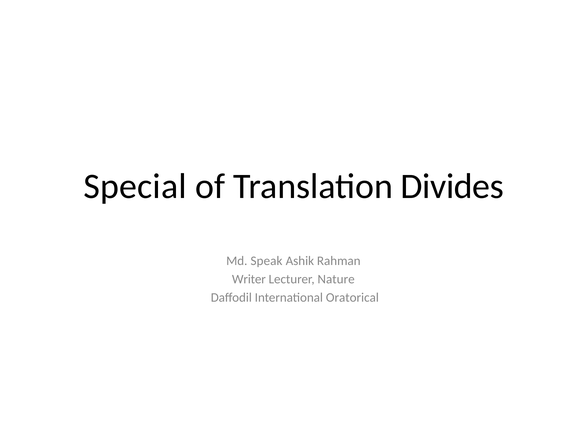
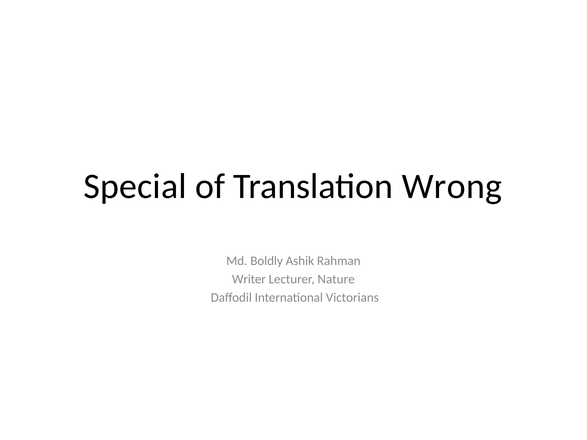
Divides: Divides -> Wrong
Speak: Speak -> Boldly
Oratorical: Oratorical -> Victorians
